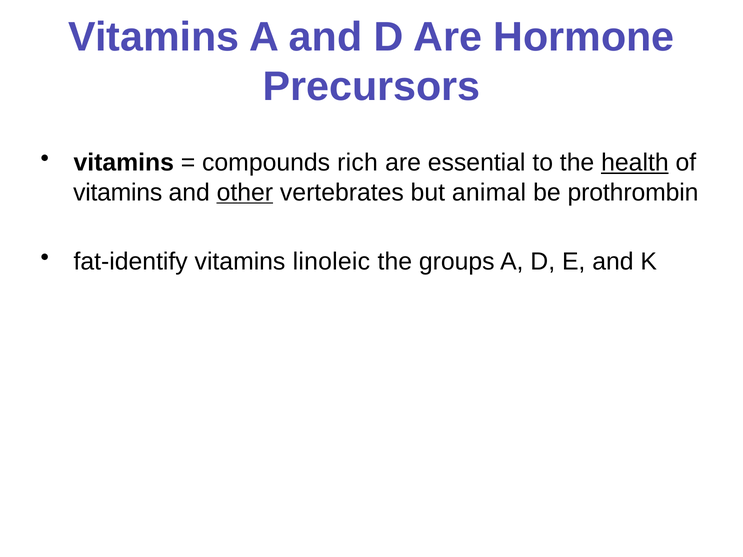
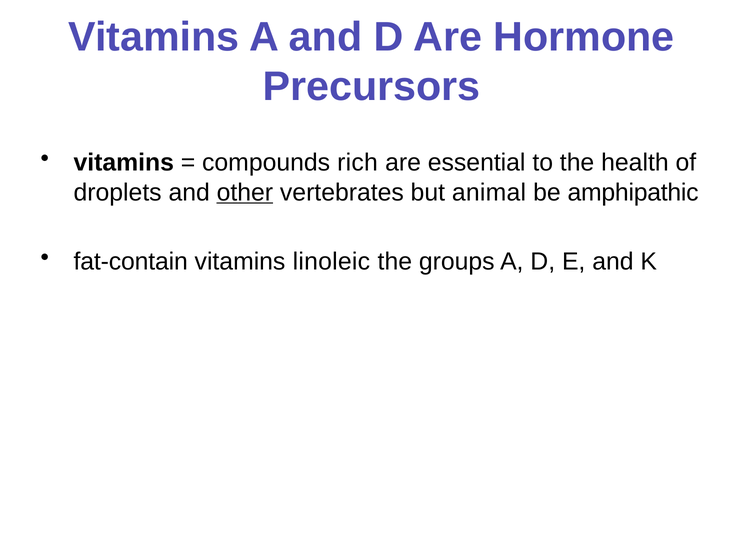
health underline: present -> none
vitamins at (118, 192): vitamins -> droplets
prothrombin: prothrombin -> amphipathic
fat-identify: fat-identify -> fat-contain
